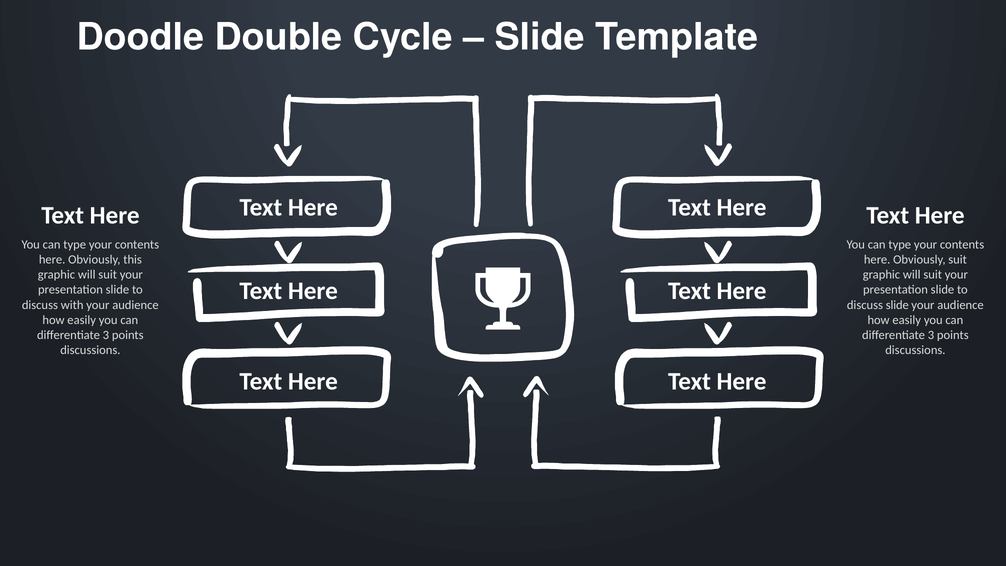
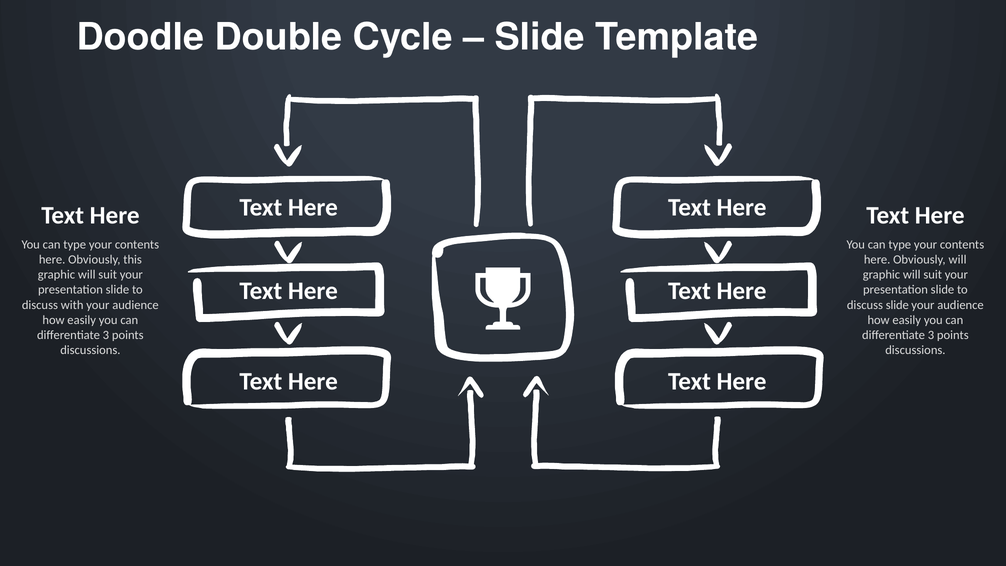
Obviously suit: suit -> will
